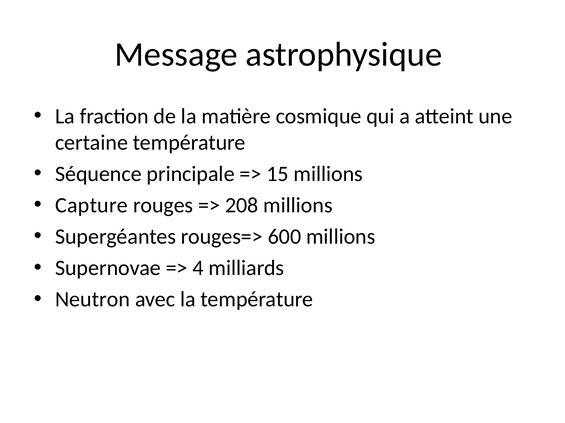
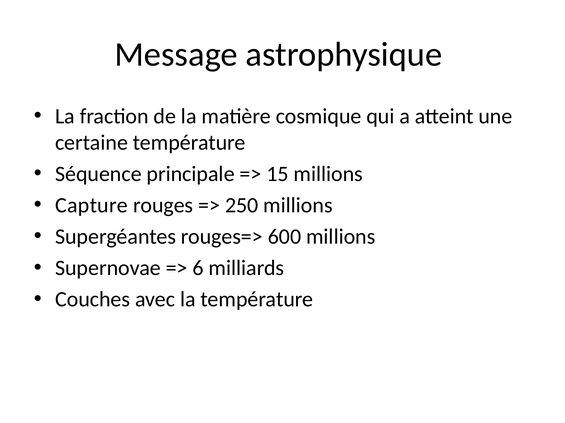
208: 208 -> 250
4: 4 -> 6
Neutron: Neutron -> Couches
